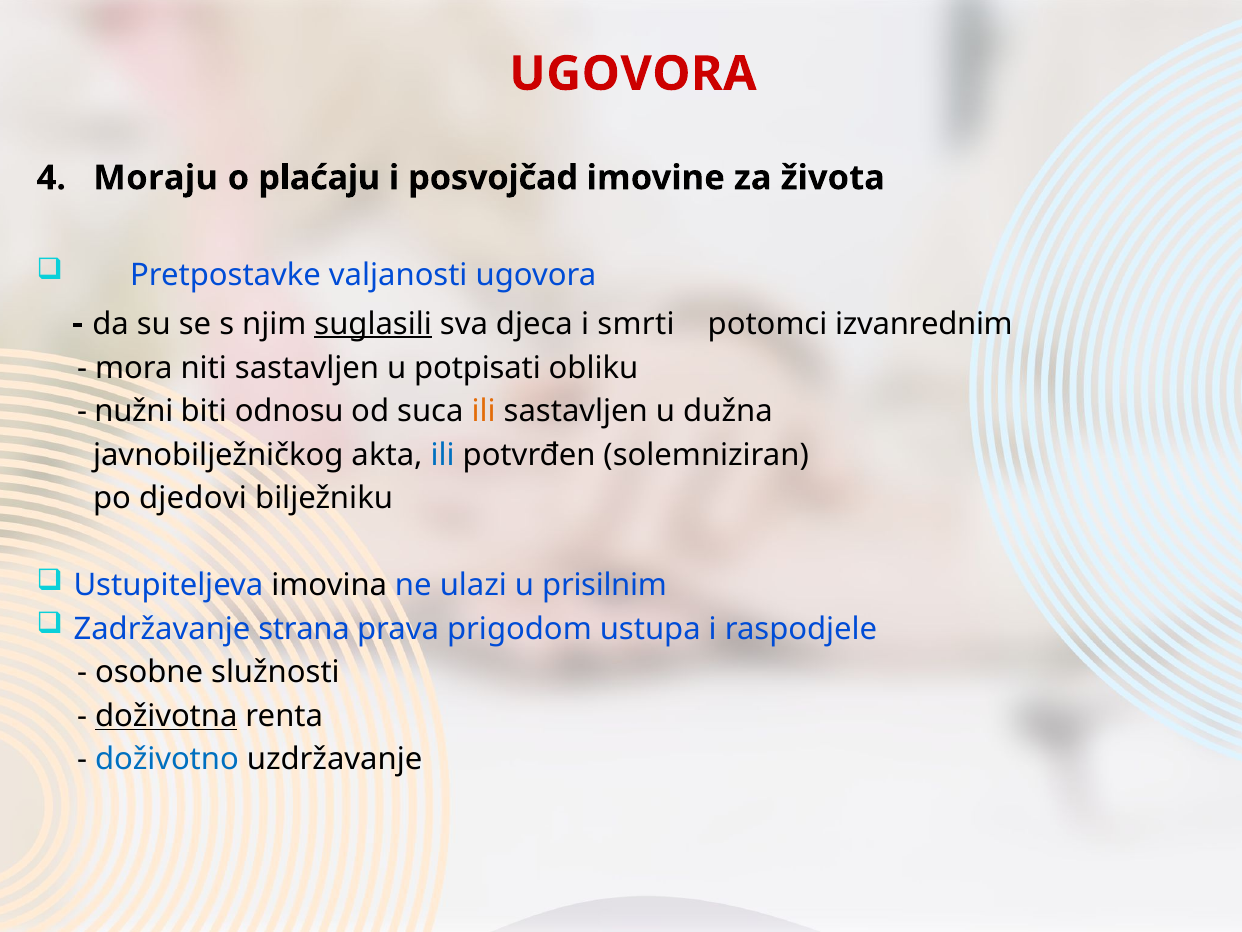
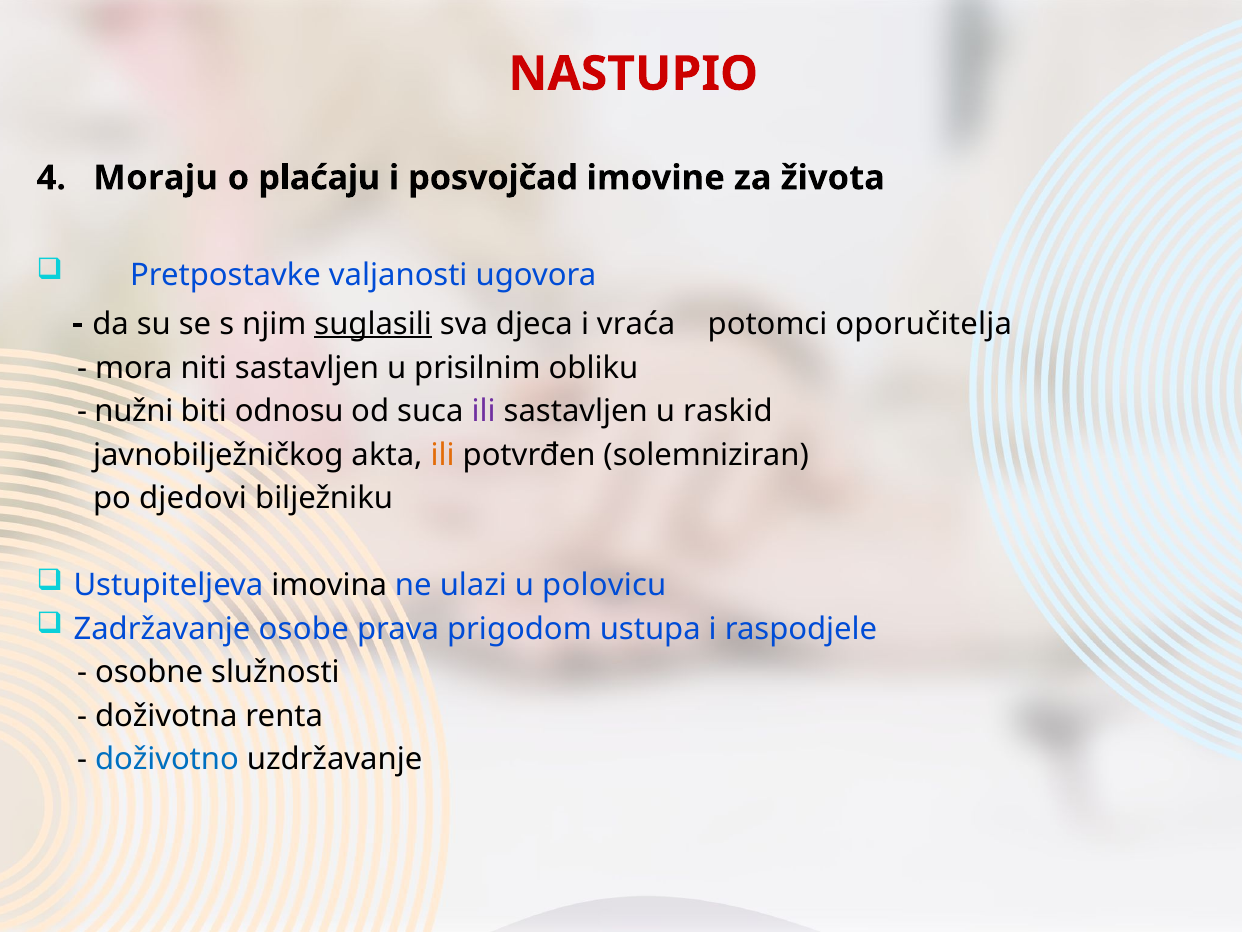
UGOVORA at (633, 74): UGOVORA -> NASTUPIO
smrti: smrti -> vraća
izvanrednim: izvanrednim -> oporučitelja
potpisati: potpisati -> prisilnim
ili at (484, 411) colour: orange -> purple
dužna: dužna -> raskid
ili at (443, 455) colour: blue -> orange
prisilnim: prisilnim -> polovicu
strana: strana -> osobe
doživotna underline: present -> none
